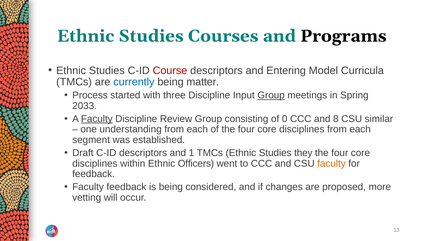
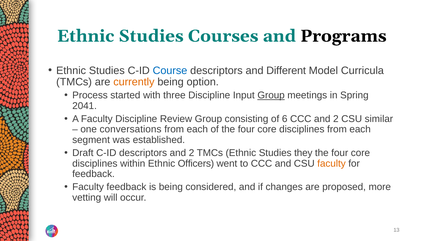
Course colour: red -> blue
Entering: Entering -> Different
currently colour: blue -> orange
matter: matter -> option
2033: 2033 -> 2041
Faculty at (97, 119) underline: present -> none
0: 0 -> 6
CCC and 8: 8 -> 2
understanding: understanding -> conversations
descriptors and 1: 1 -> 2
